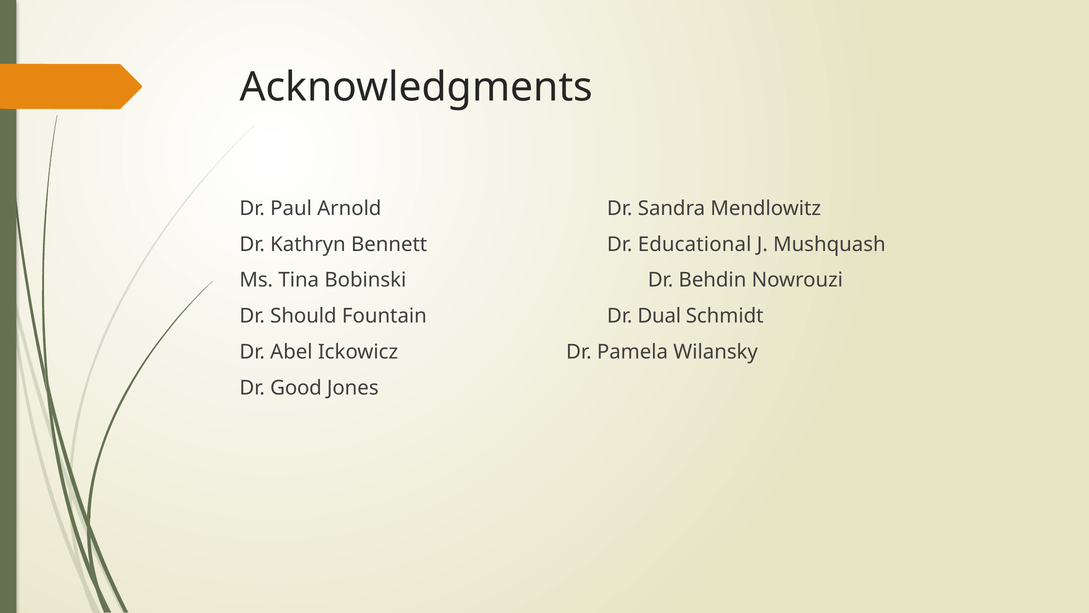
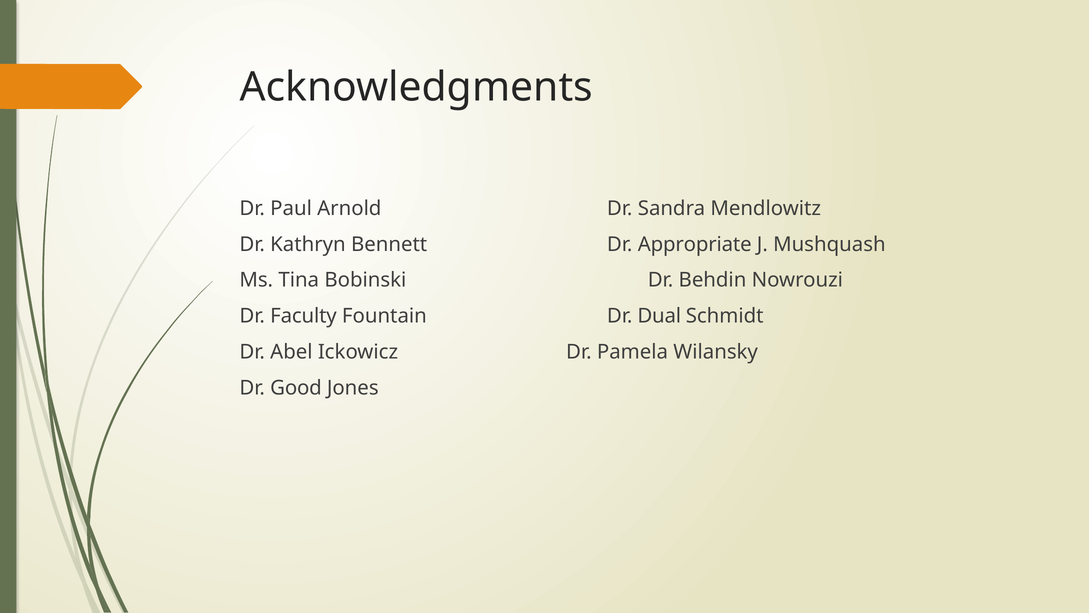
Educational: Educational -> Appropriate
Should: Should -> Faculty
